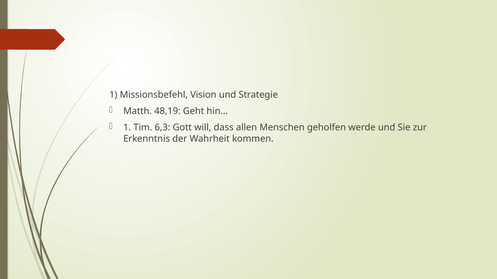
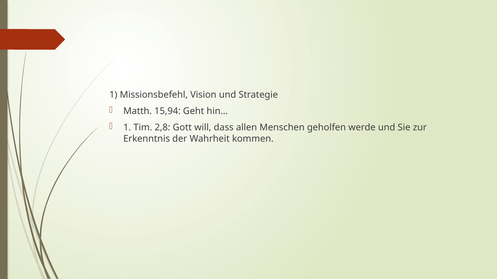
48,19: 48,19 -> 15,94
6,3: 6,3 -> 2,8
